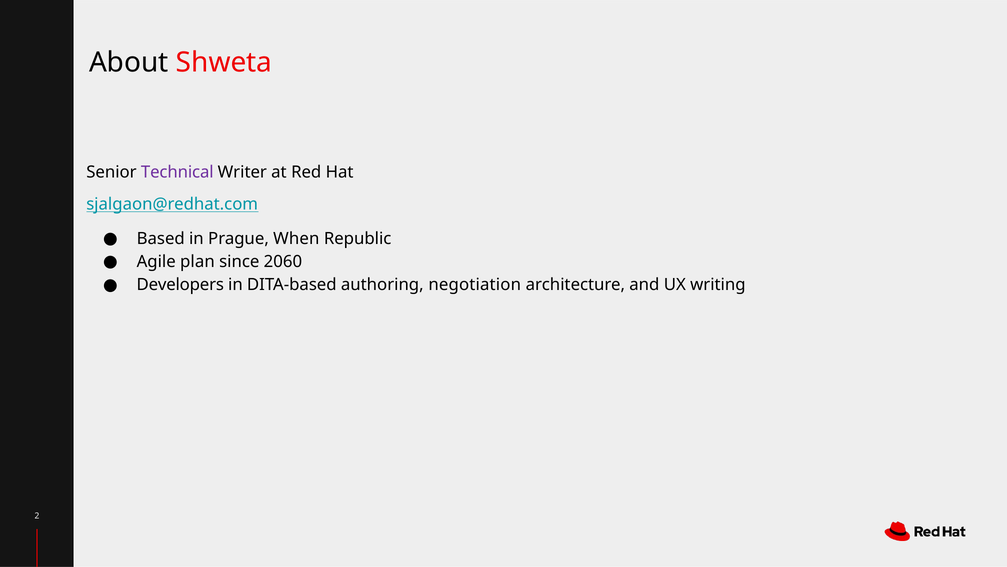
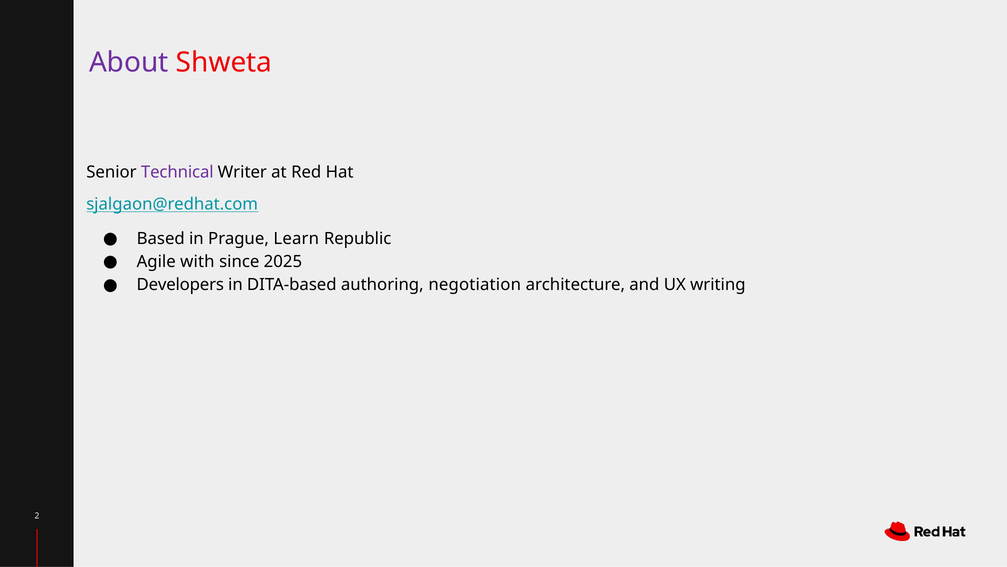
About colour: black -> purple
When: When -> Learn
plan: plan -> with
2060: 2060 -> 2025
